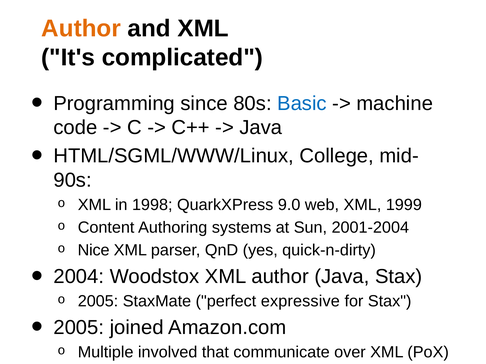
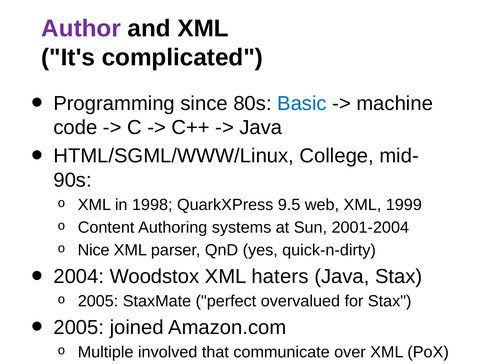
Author at (81, 28) colour: orange -> purple
9.0: 9.0 -> 9.5
XML author: author -> haters
expressive: expressive -> overvalued
